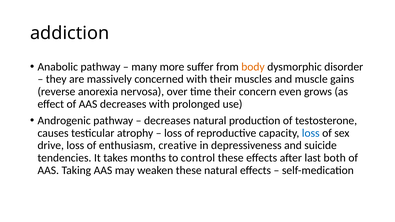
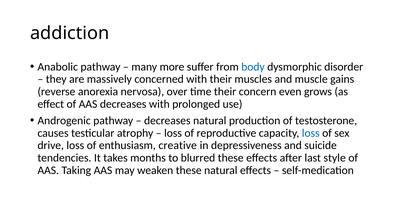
body colour: orange -> blue
control: control -> blurred
both: both -> style
